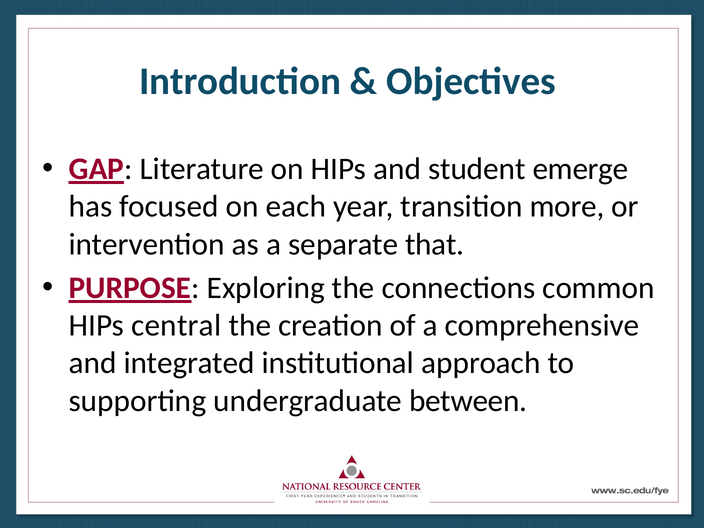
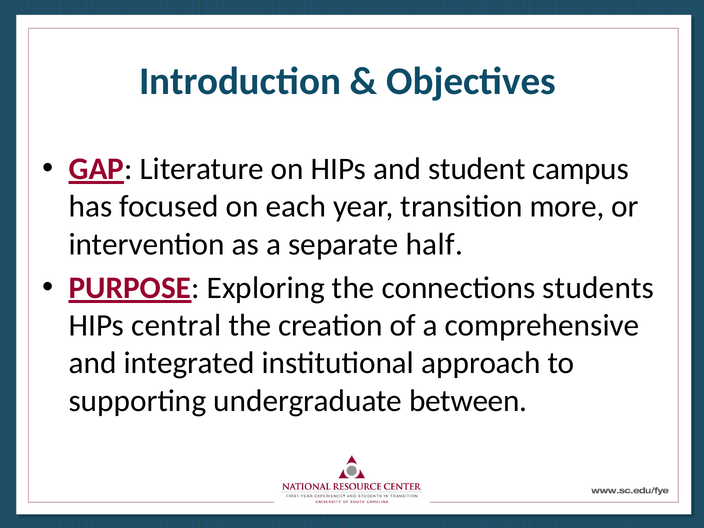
emerge: emerge -> campus
that: that -> half
common: common -> students
